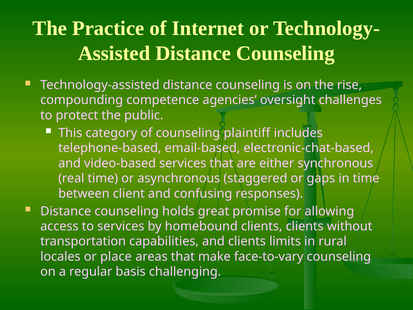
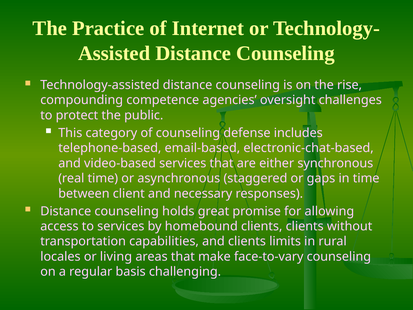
plaintiff: plaintiff -> defense
confusing: confusing -> necessary
place: place -> living
